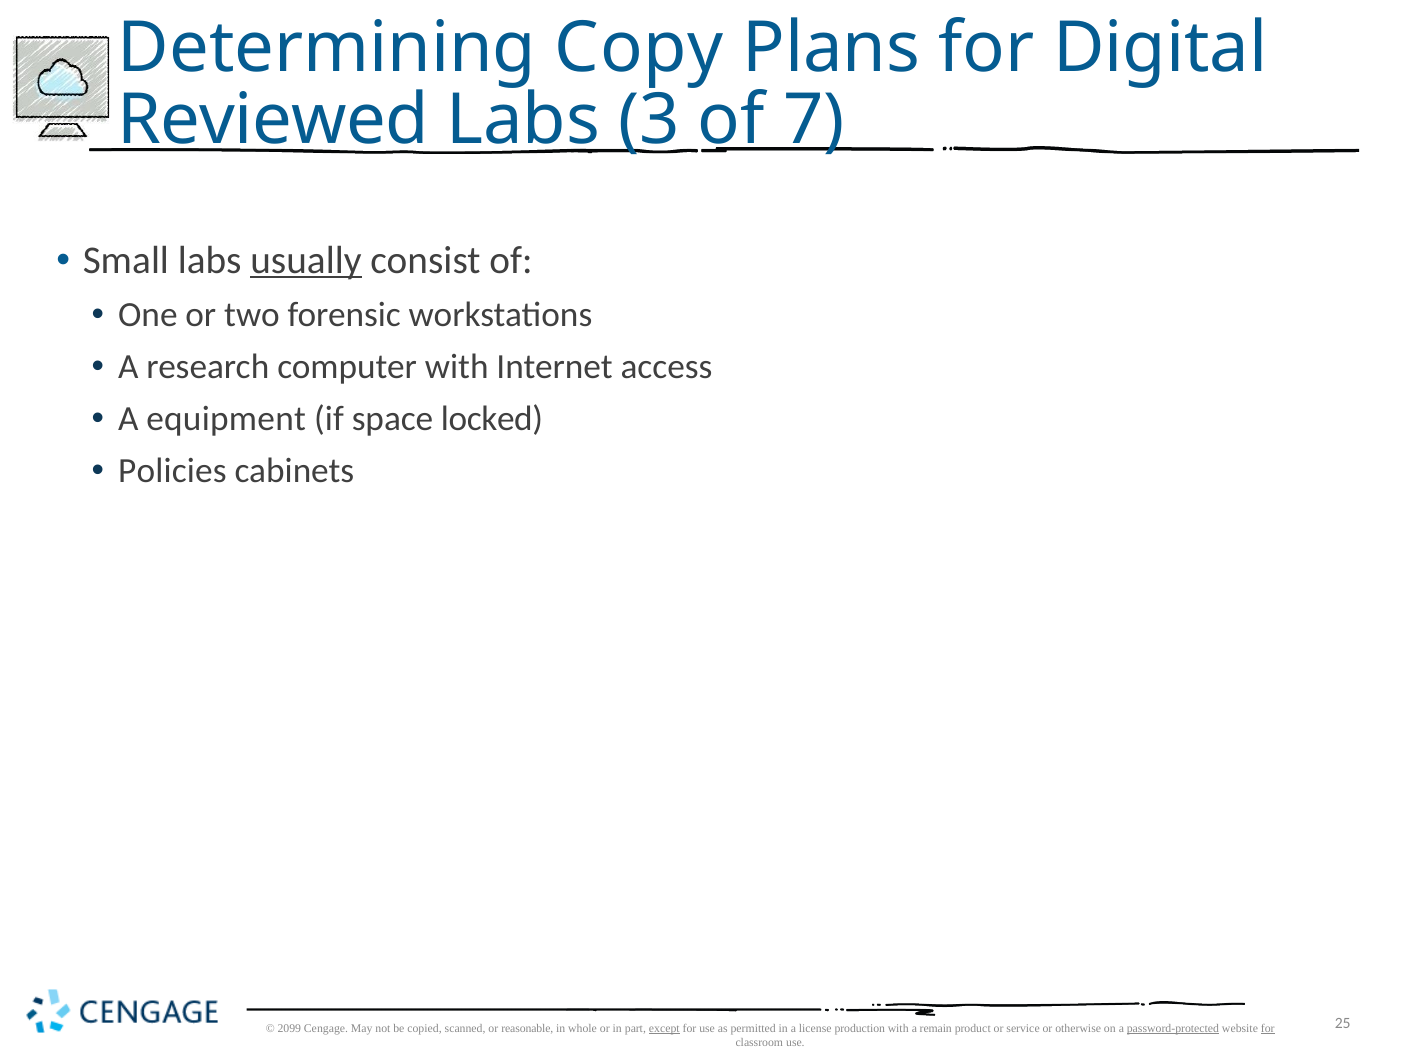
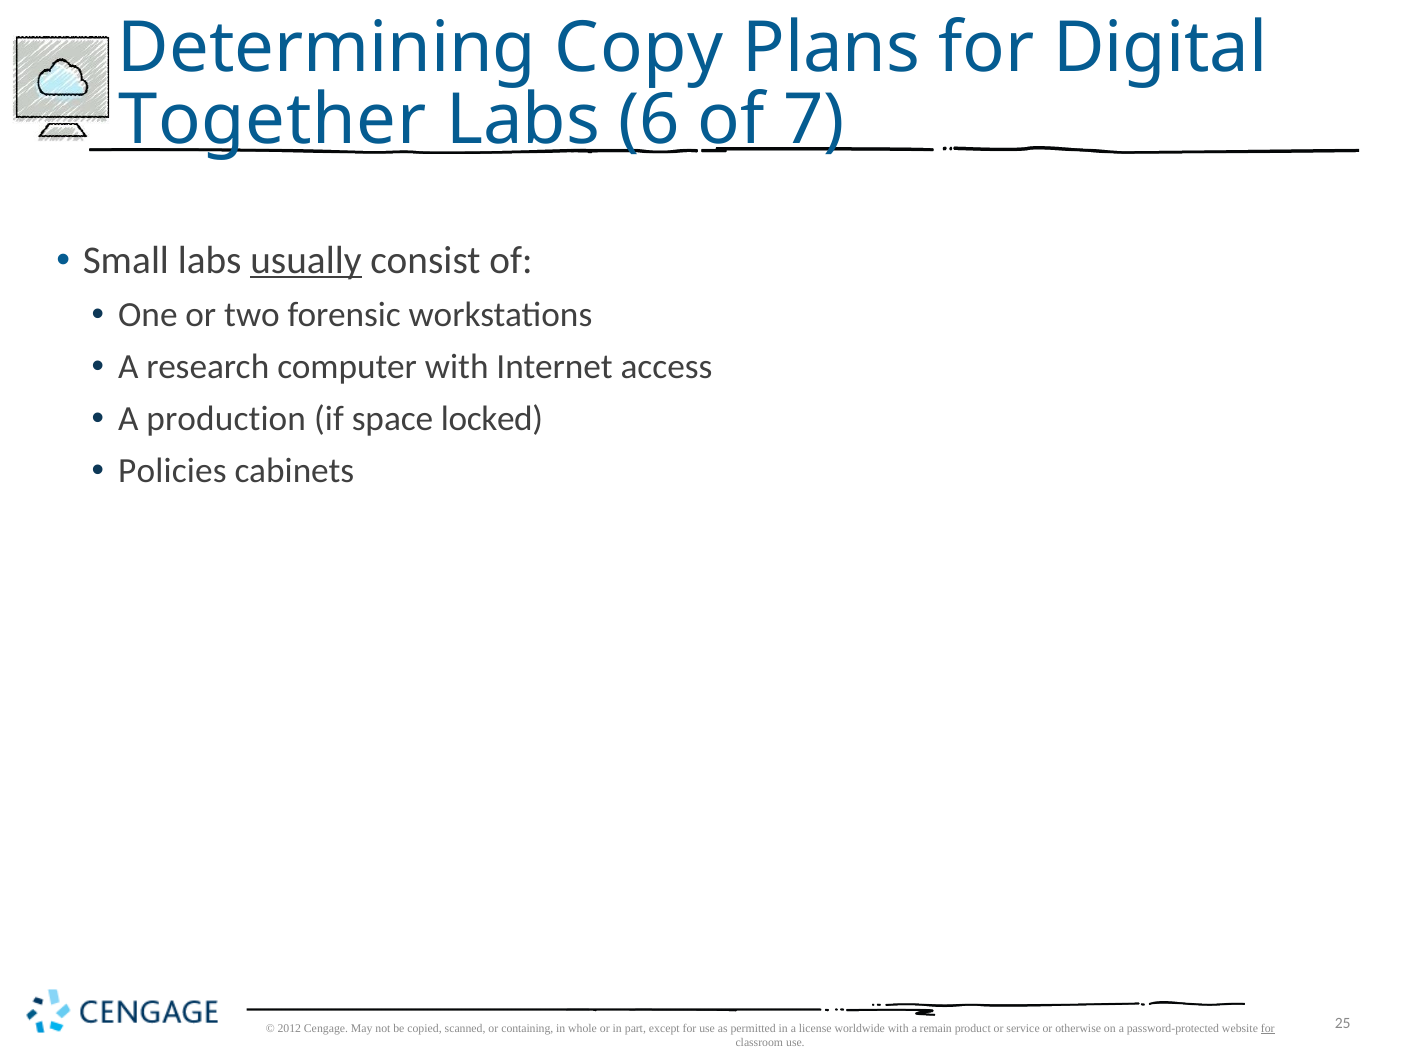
Reviewed: Reviewed -> Together
3: 3 -> 6
equipment: equipment -> production
2099: 2099 -> 2012
reasonable: reasonable -> containing
except underline: present -> none
production: production -> worldwide
password-protected underline: present -> none
